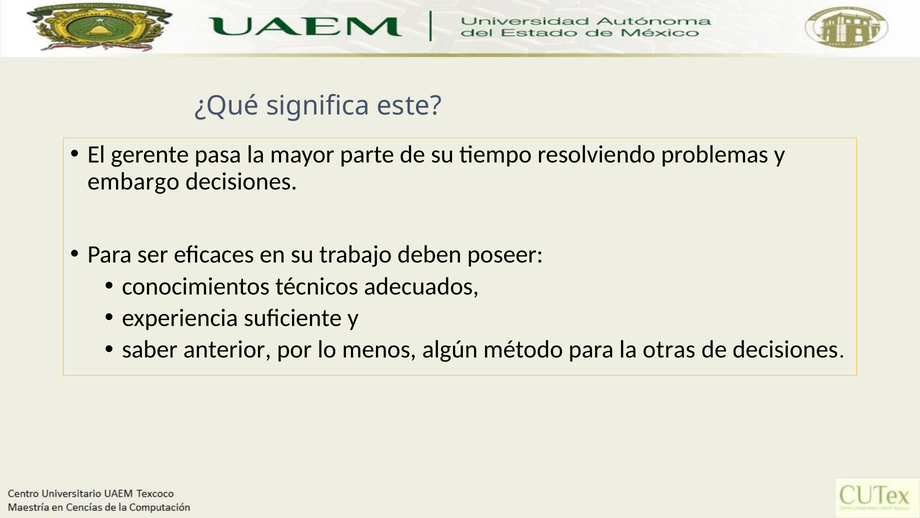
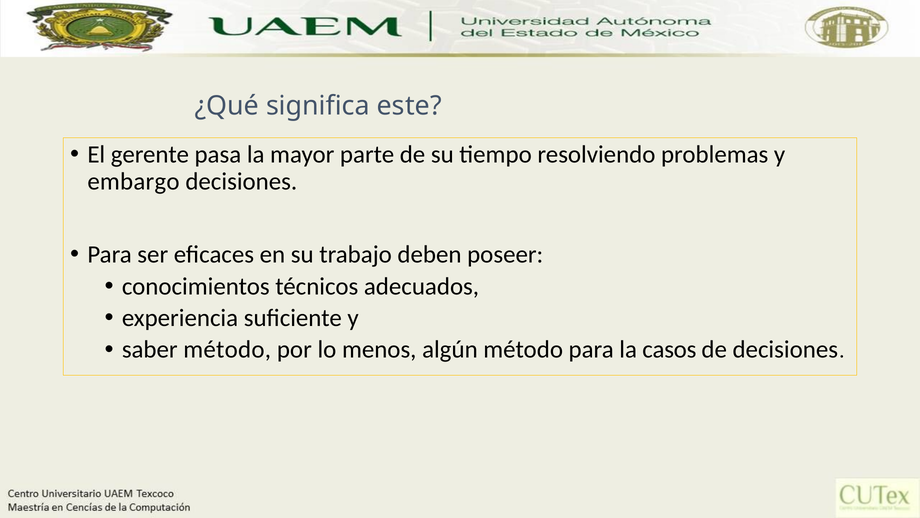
saber anterior: anterior -> método
otras: otras -> casos
